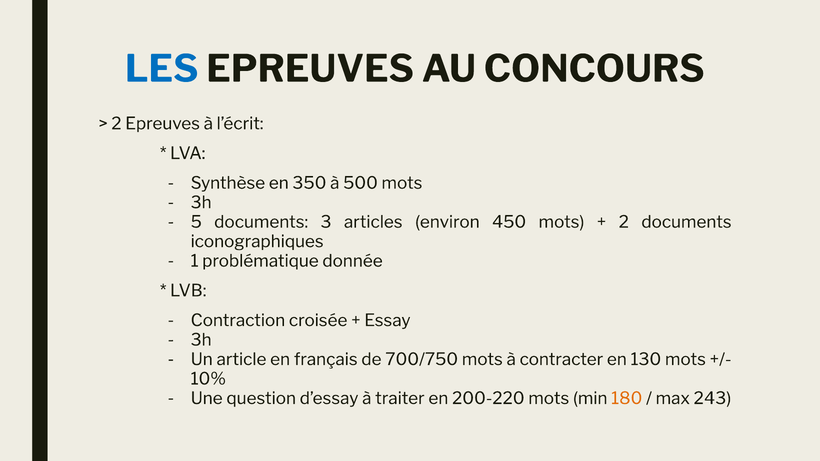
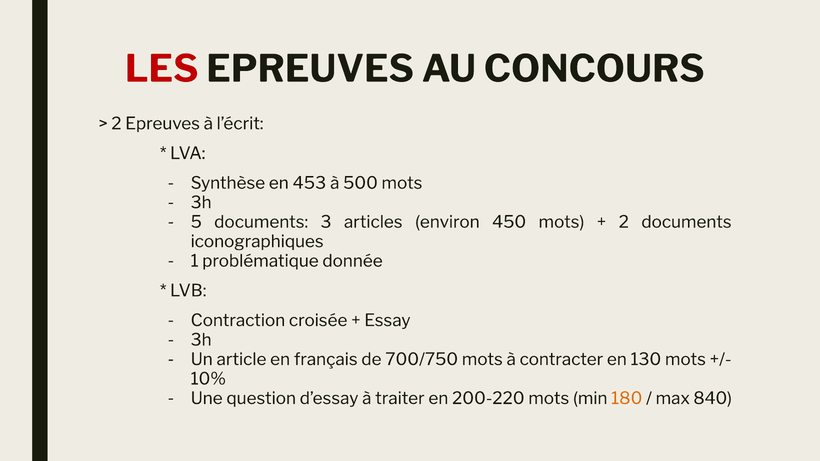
LES colour: blue -> red
350: 350 -> 453
243: 243 -> 840
